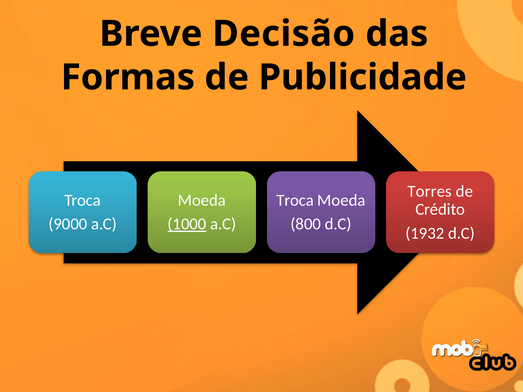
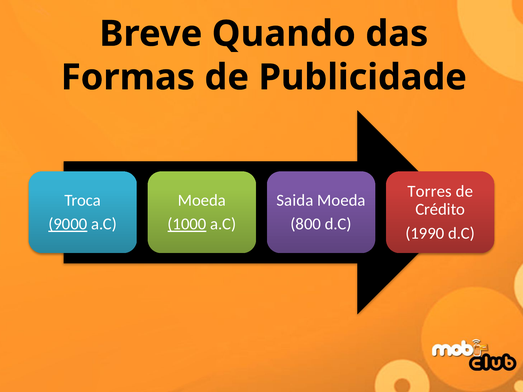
Decisão: Decisão -> Quando
Troca at (295, 200): Troca -> Saida
9000 underline: none -> present
1932: 1932 -> 1990
